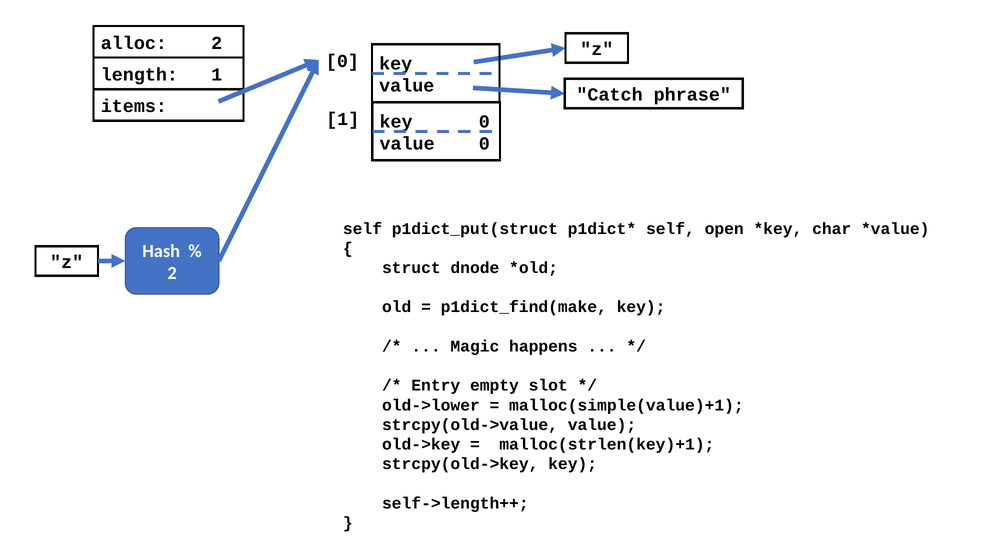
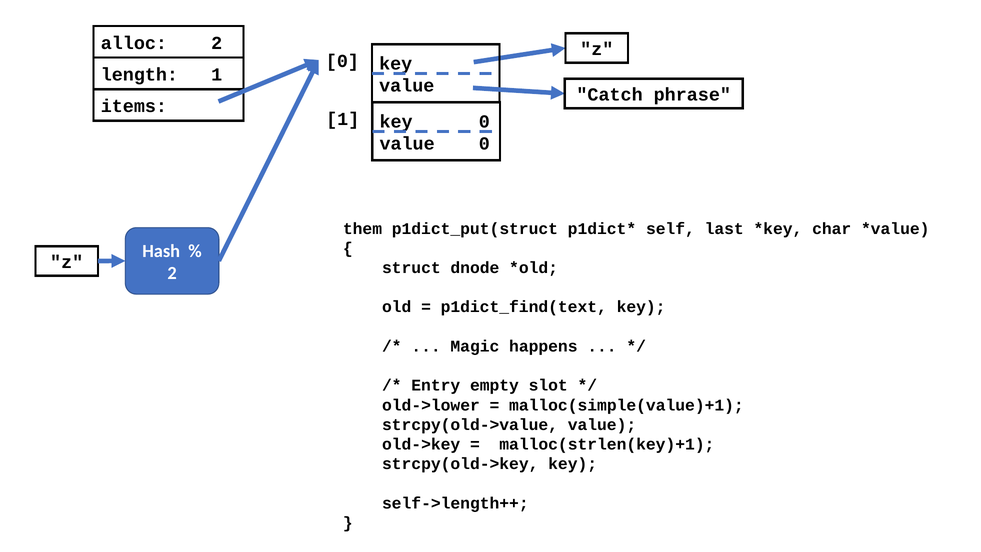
self at (363, 229): self -> them
open: open -> last
p1dict_find(make: p1dict_find(make -> p1dict_find(text
